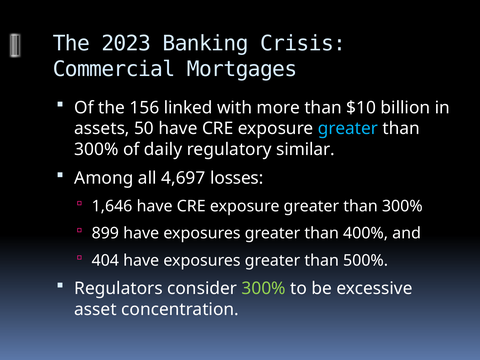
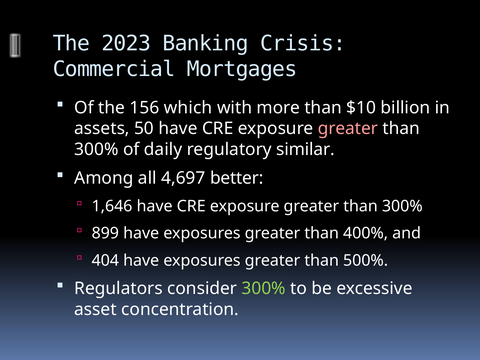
linked: linked -> which
greater at (348, 128) colour: light blue -> pink
losses: losses -> better
